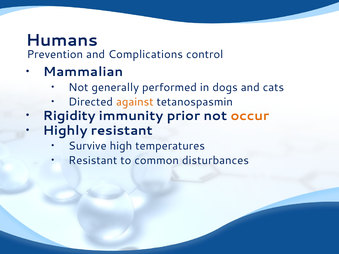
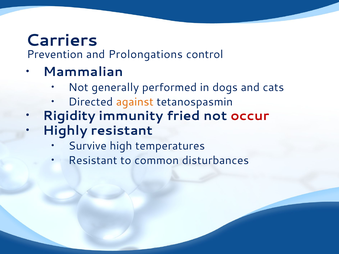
Humans: Humans -> Carriers
Complications: Complications -> Prolongations
prior: prior -> fried
occur colour: orange -> red
